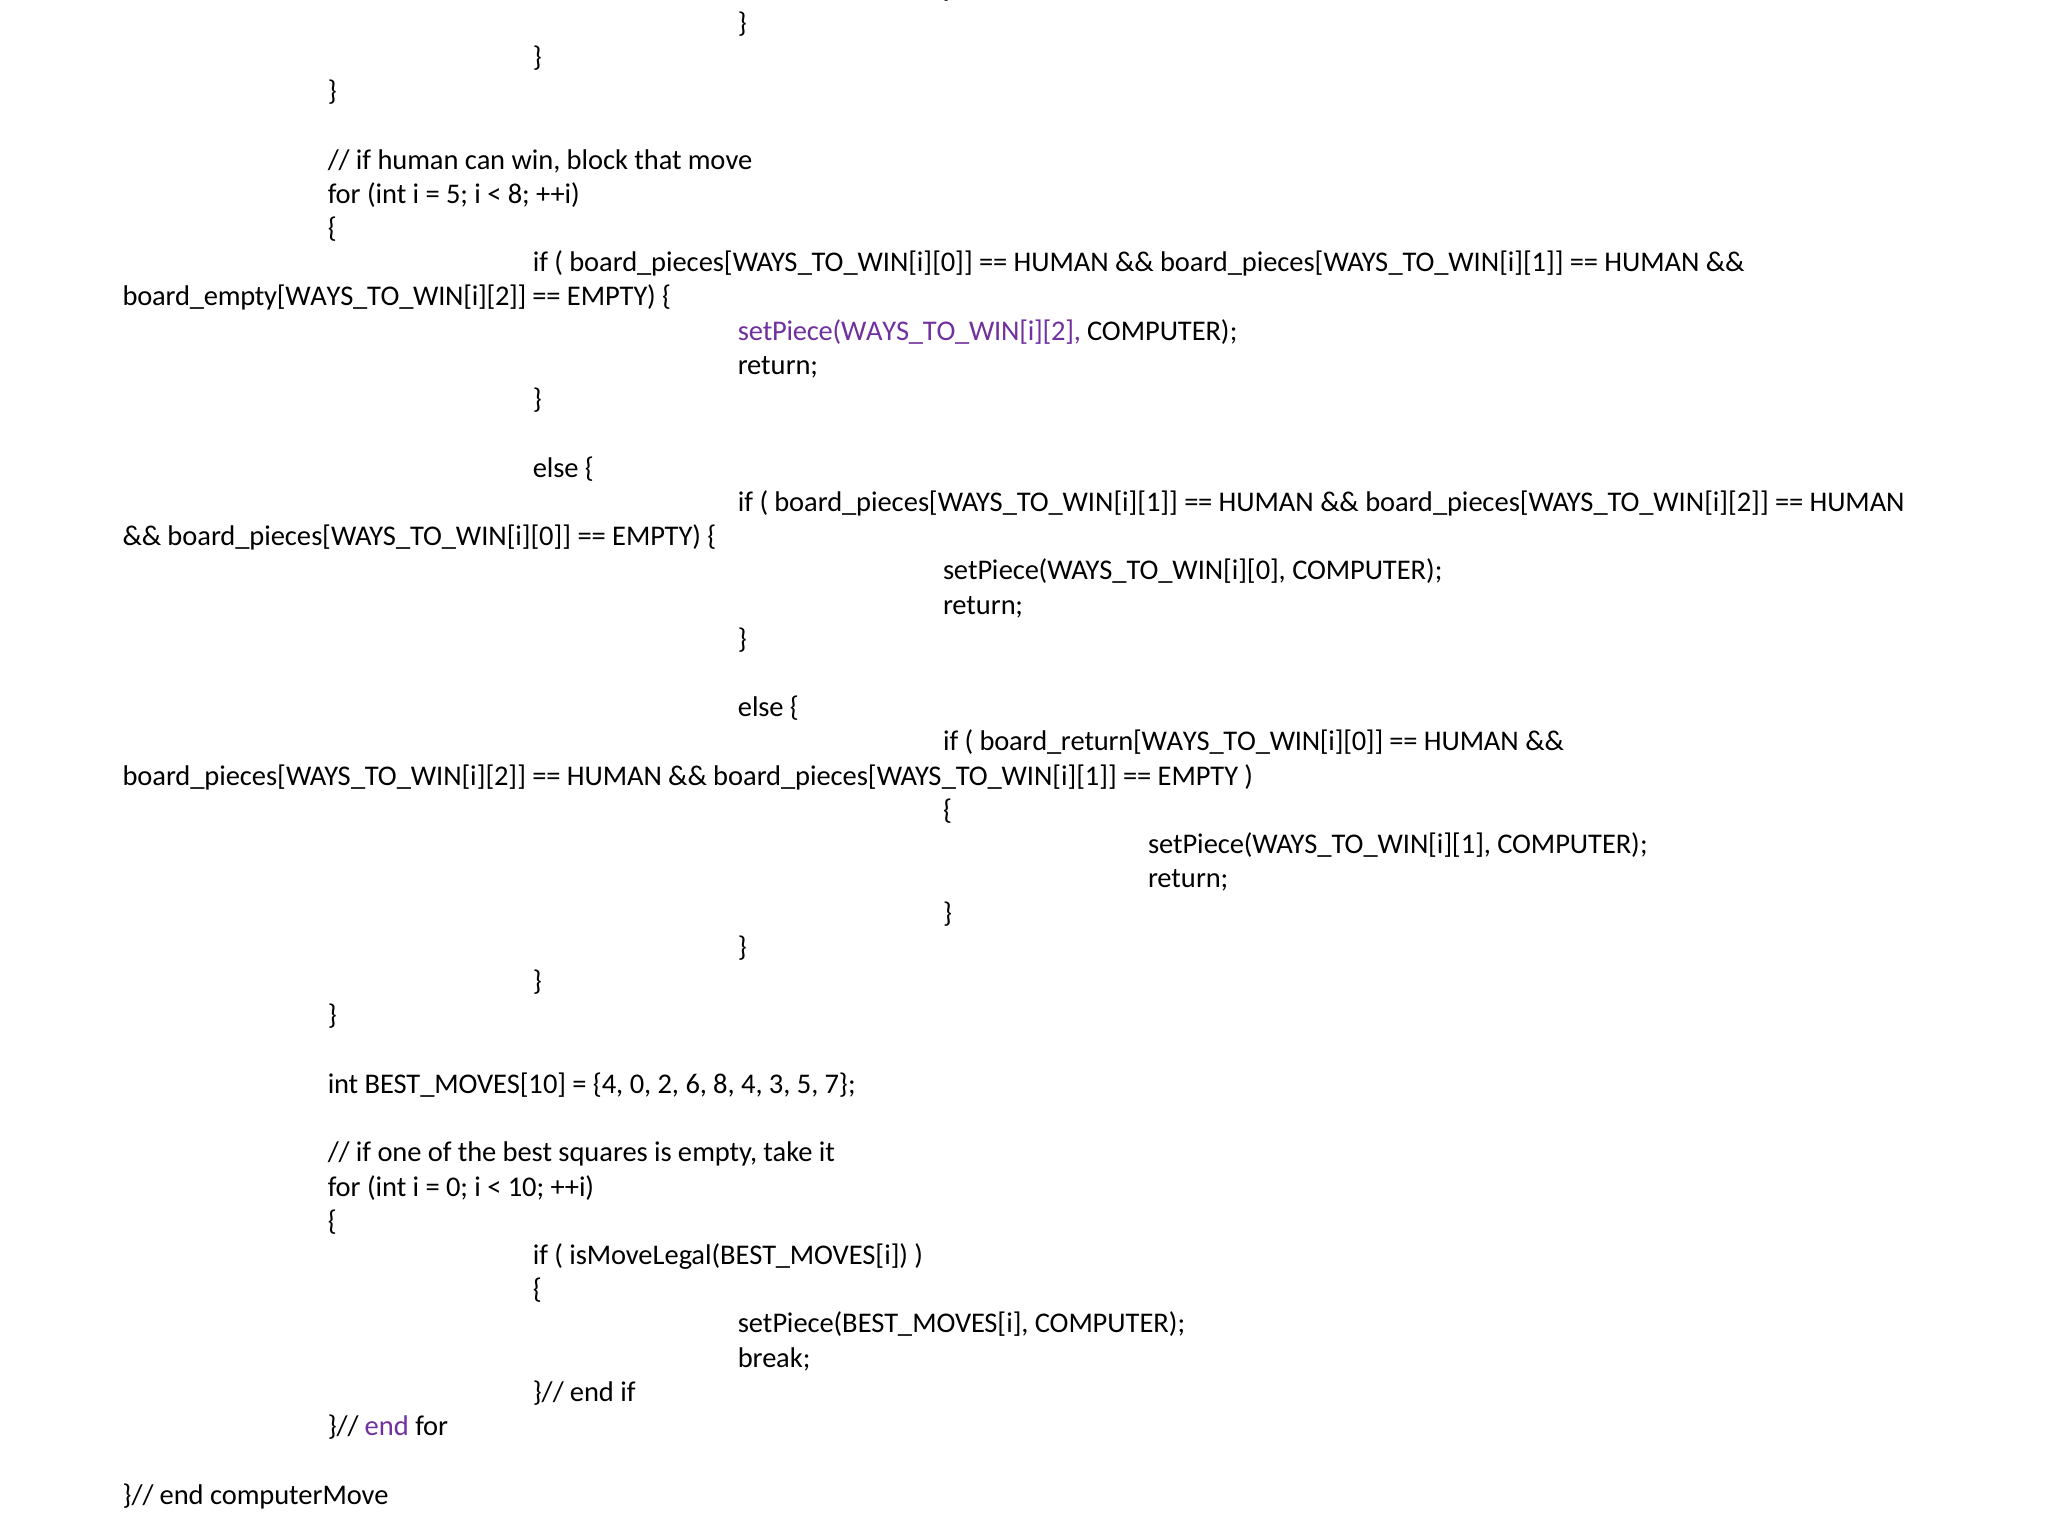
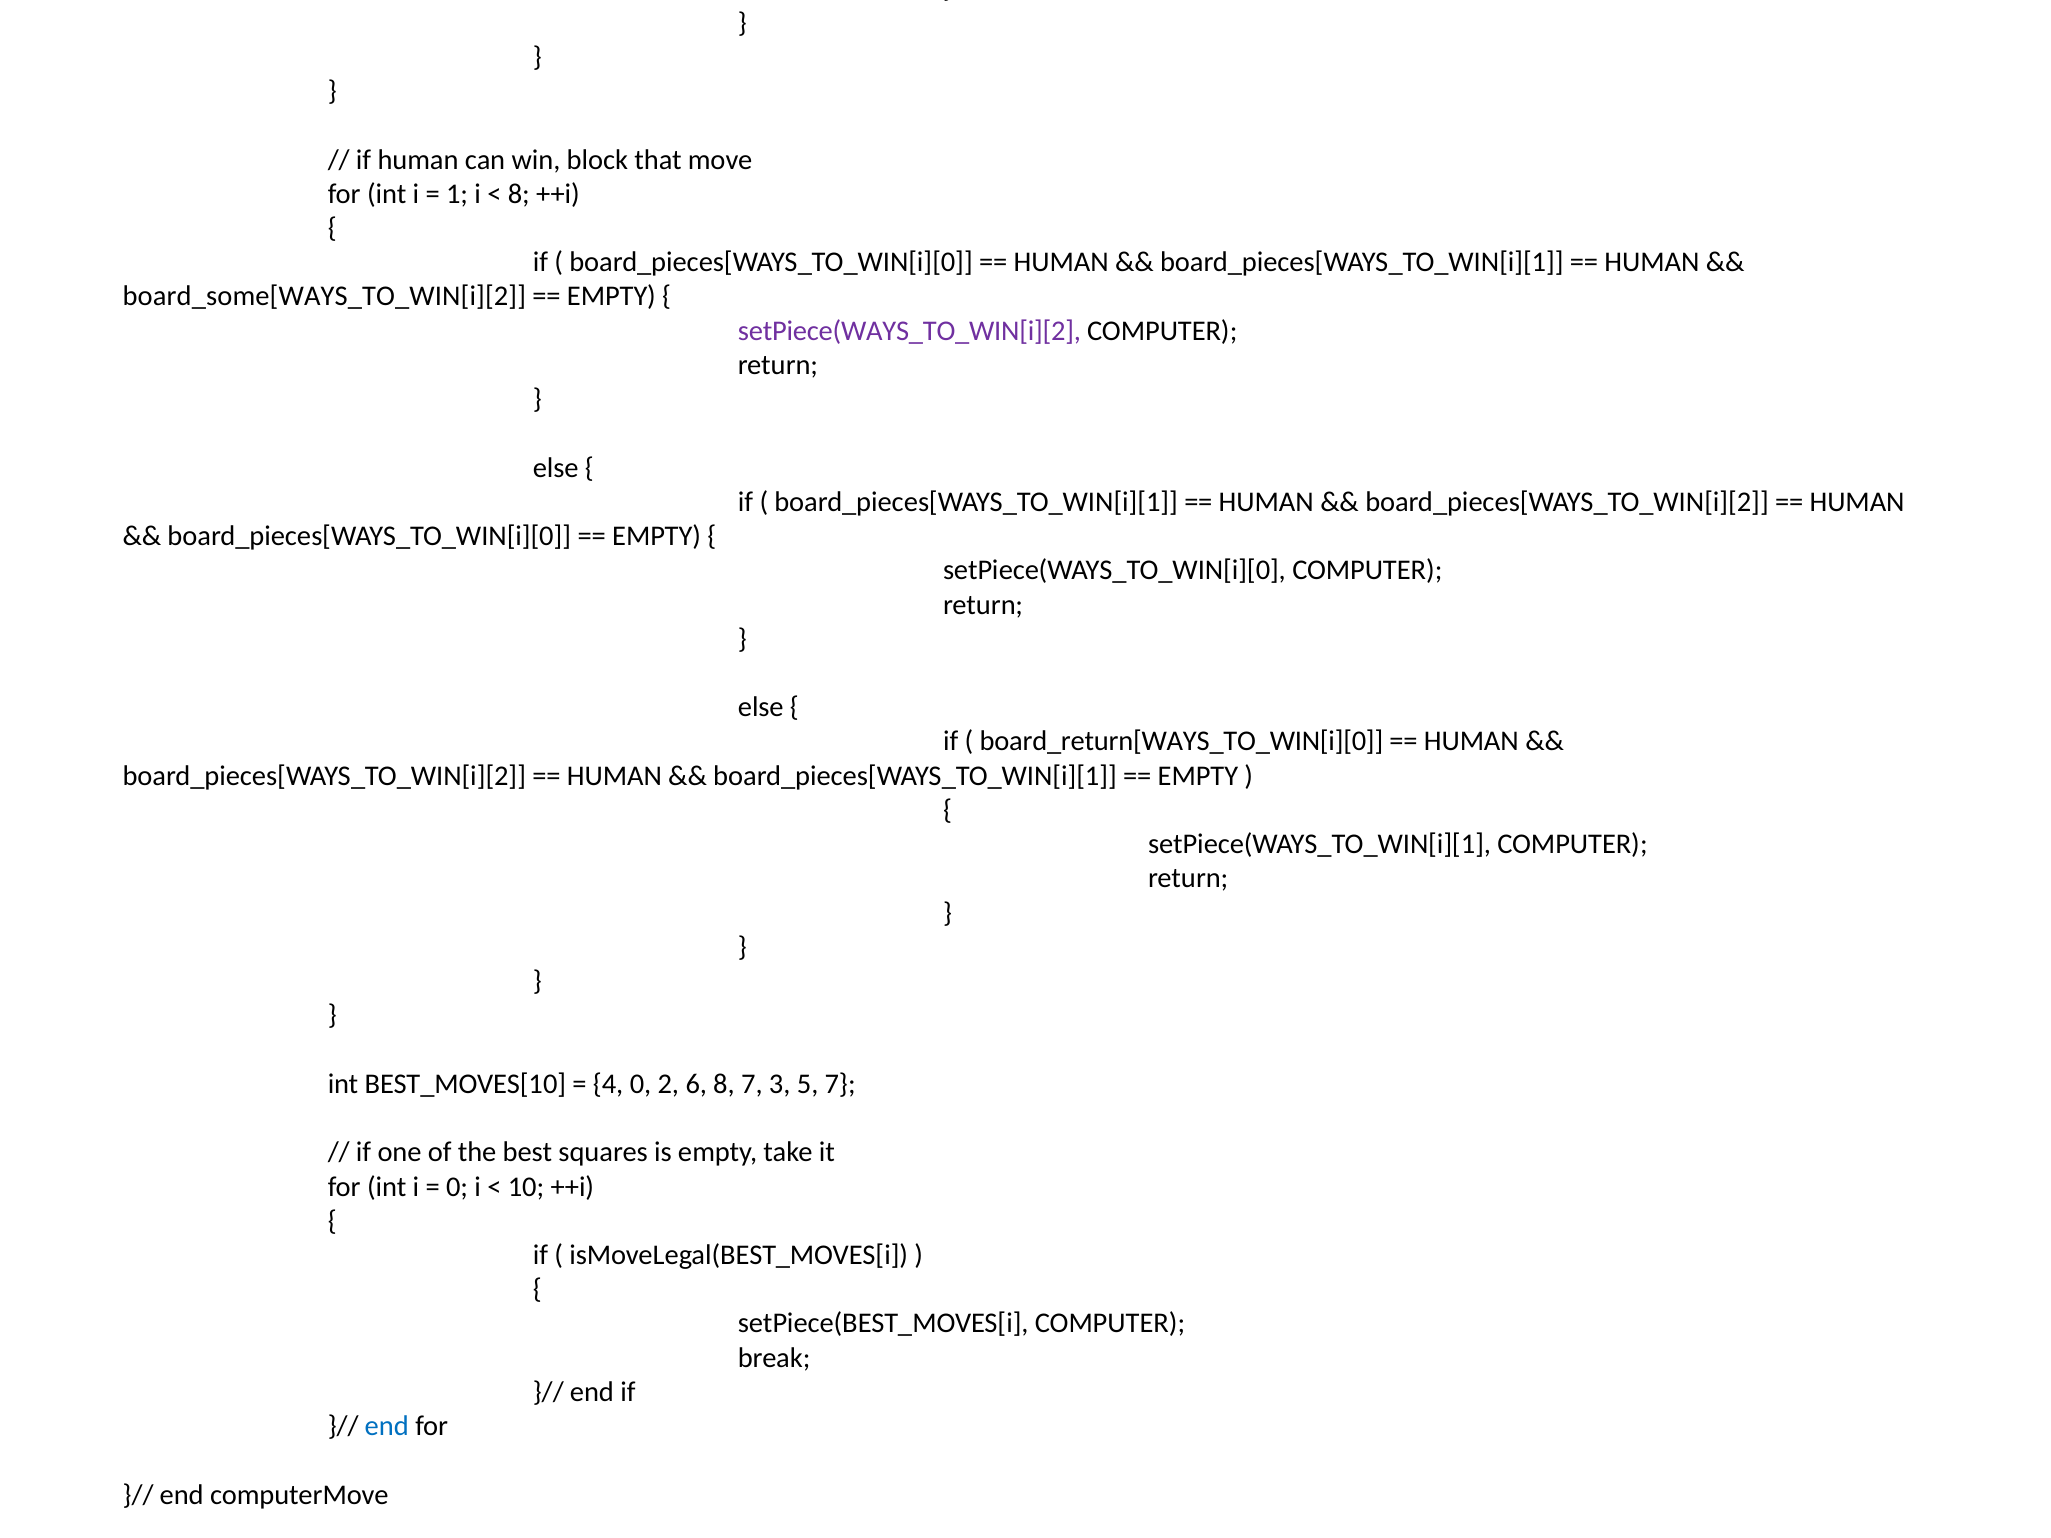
5 at (457, 194): 5 -> 1
board_empty[WAYS_TO_WIN[i][2: board_empty[WAYS_TO_WIN[i][2 -> board_some[WAYS_TO_WIN[i][2
8 4: 4 -> 7
end at (387, 1426) colour: purple -> blue
